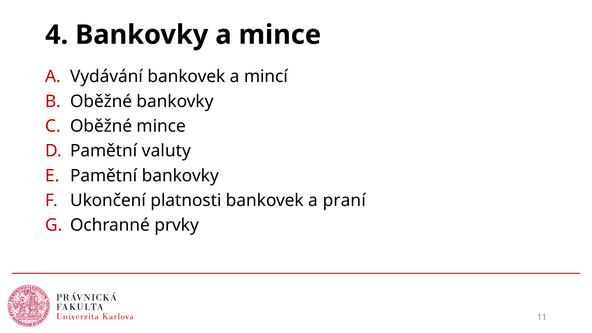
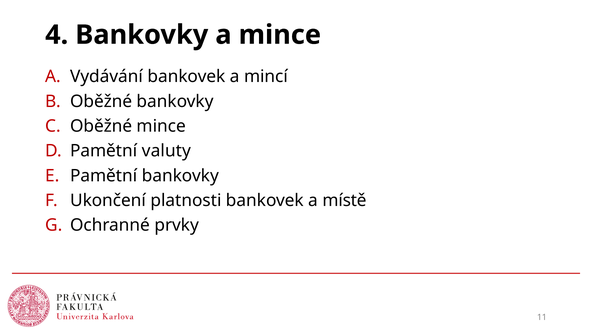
praní: praní -> místě
